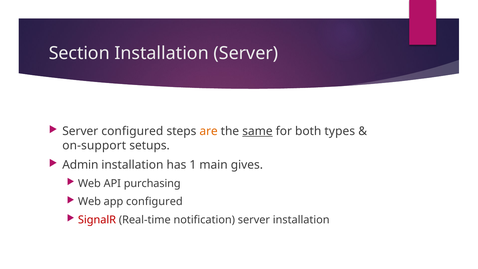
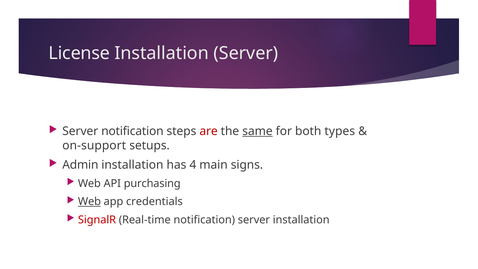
Section: Section -> License
Server configured: configured -> notification
are colour: orange -> red
1: 1 -> 4
gives: gives -> signs
Web at (89, 202) underline: none -> present
app configured: configured -> credentials
